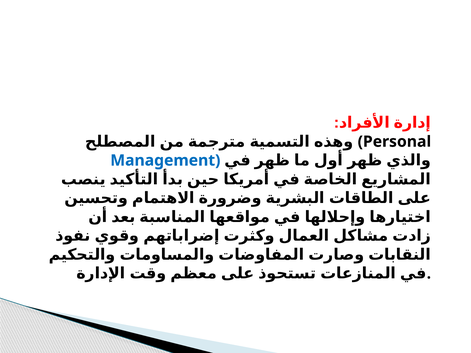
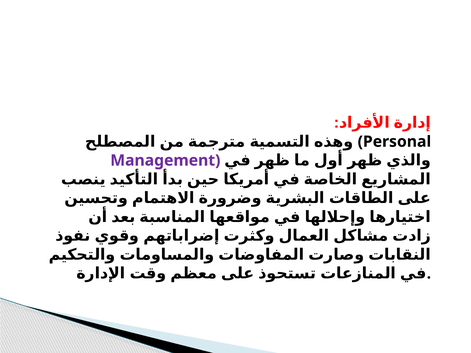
Management colour: blue -> purple
